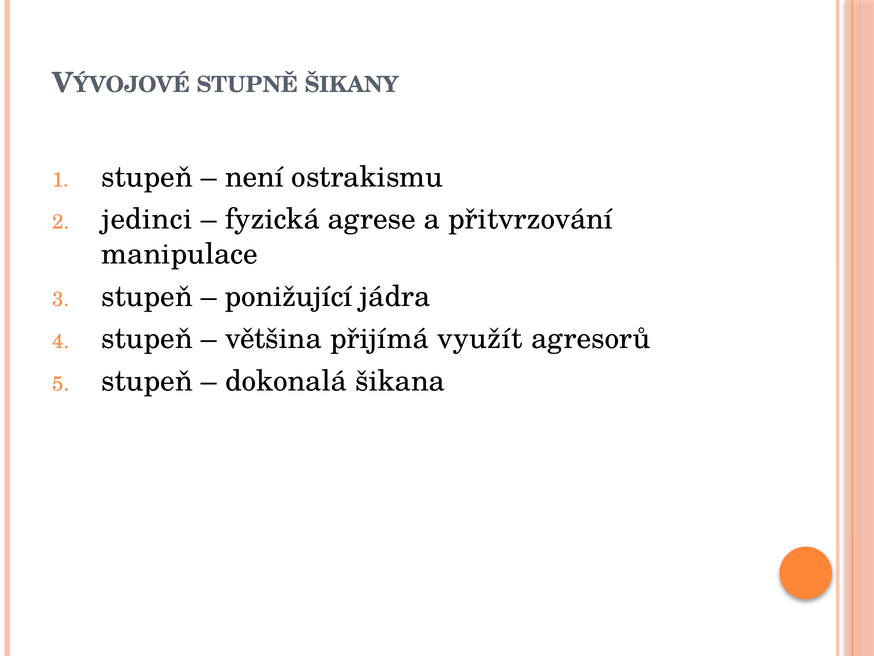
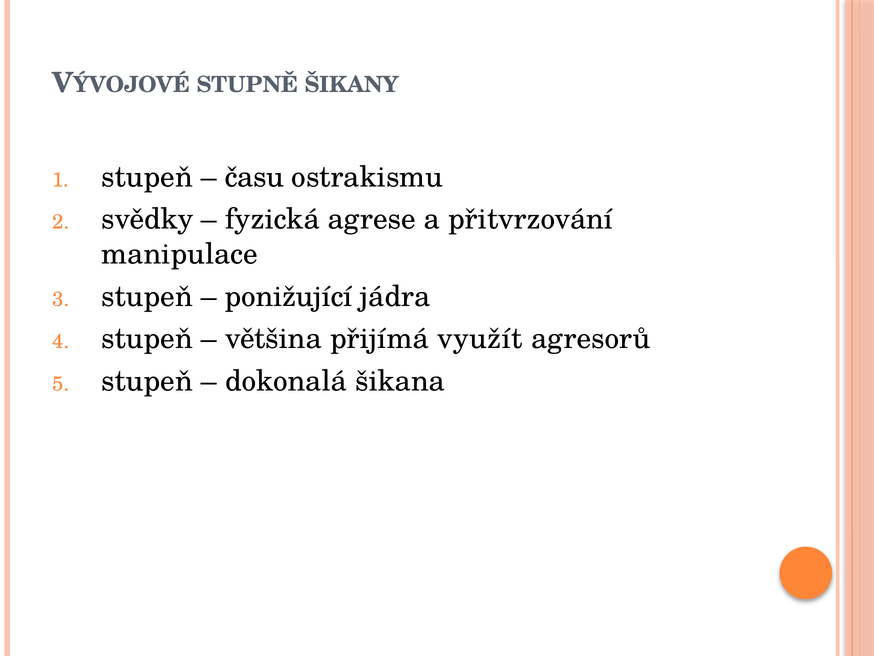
není: není -> času
jedinci: jedinci -> svědky
